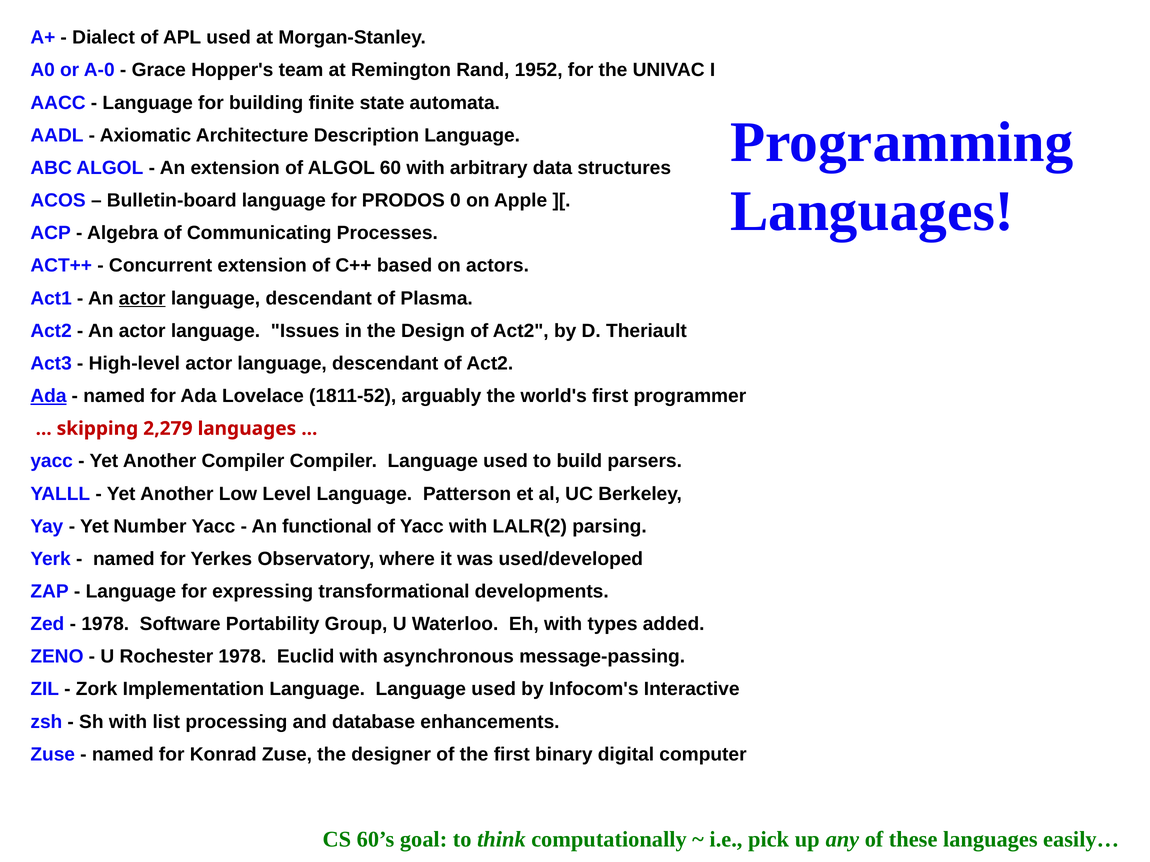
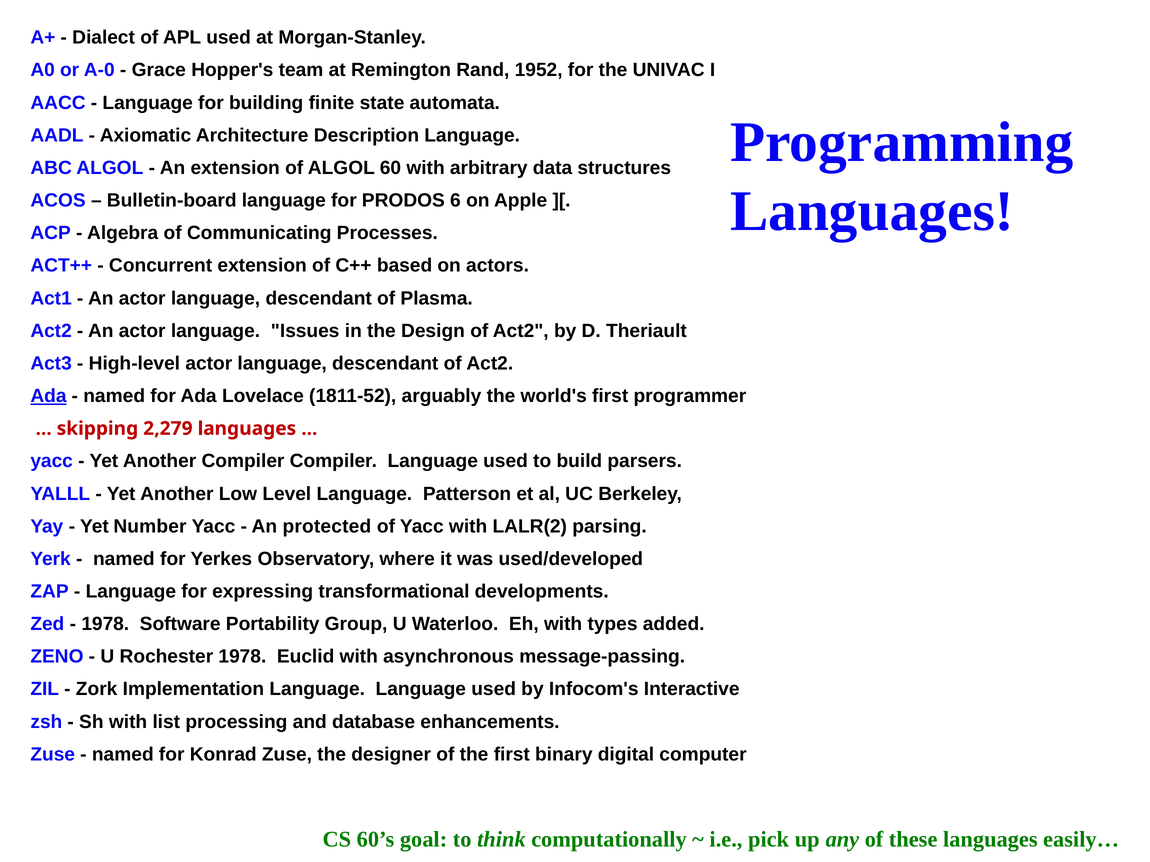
0: 0 -> 6
actor at (142, 298) underline: present -> none
functional: functional -> protected
